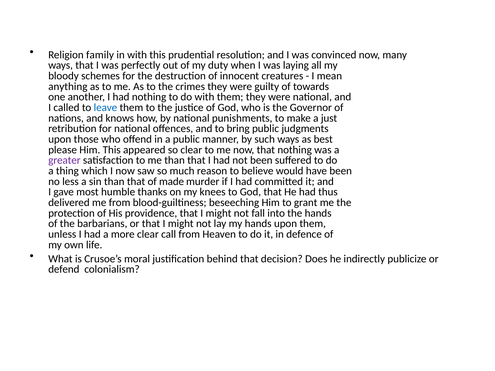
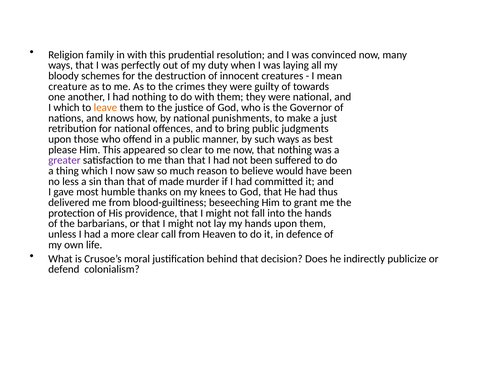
anything: anything -> creature
I called: called -> which
leave colour: blue -> orange
